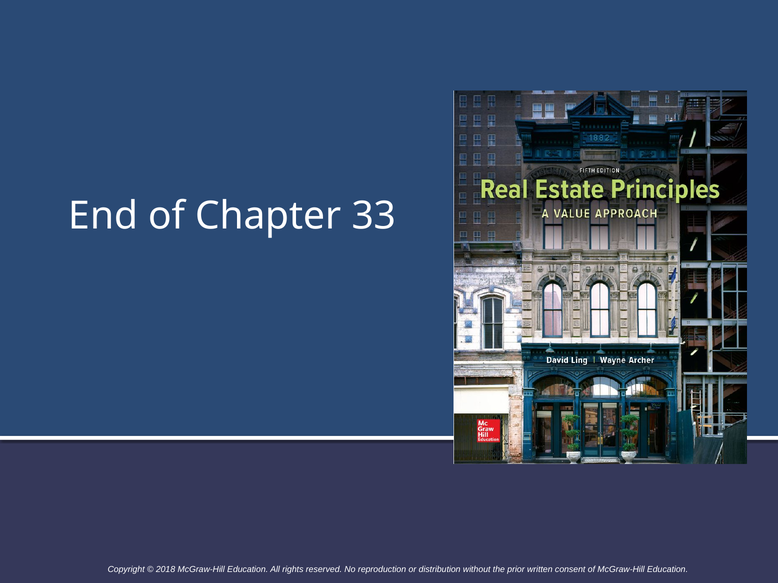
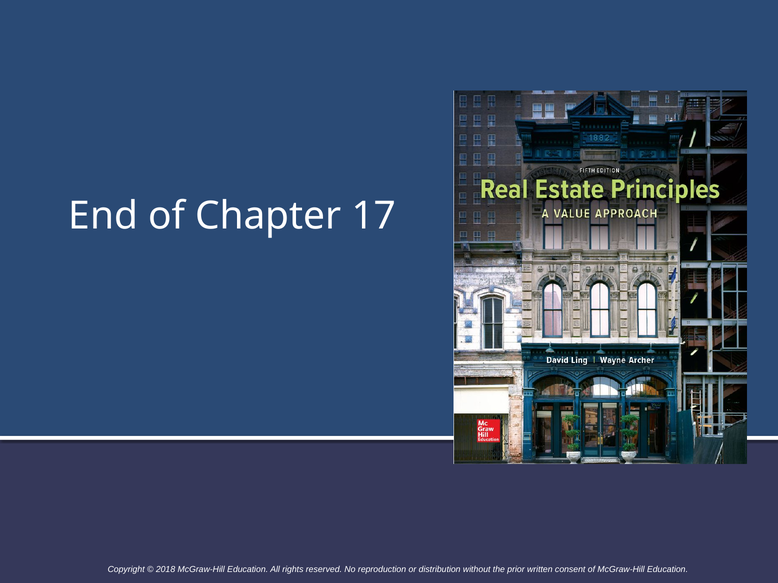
33: 33 -> 17
